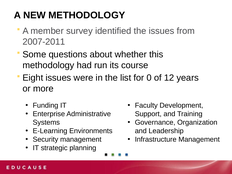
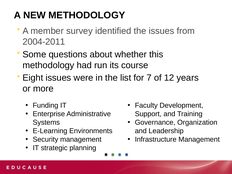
2007-2011: 2007-2011 -> 2004-2011
0: 0 -> 7
